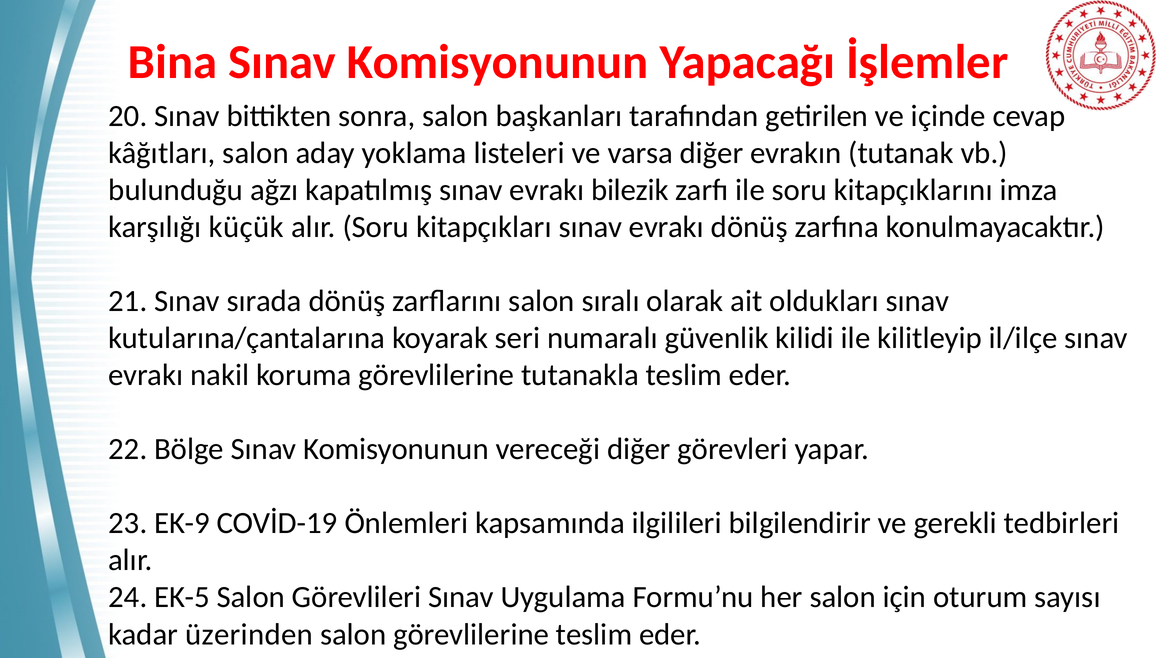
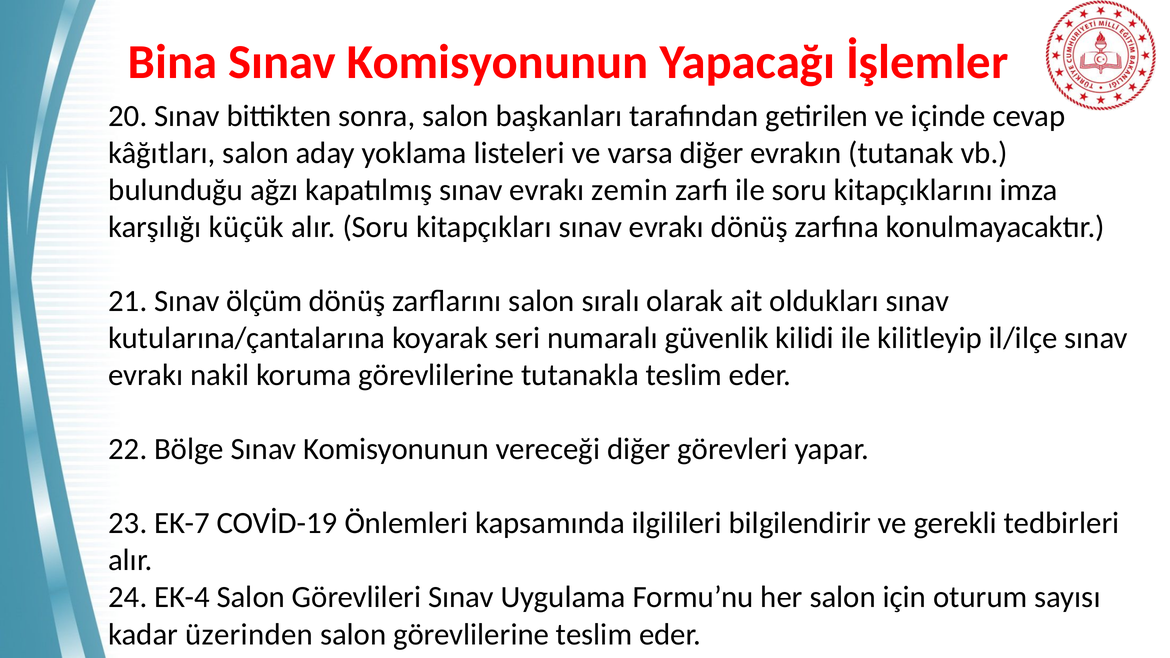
bilezik: bilezik -> zemin
sırada: sırada -> ölçüm
EK-9: EK-9 -> EK-7
EK-5: EK-5 -> EK-4
